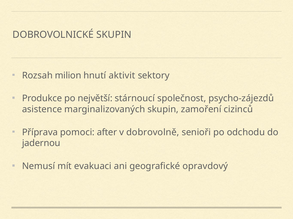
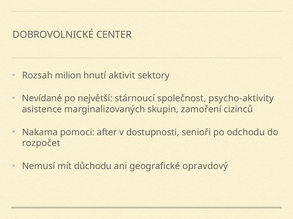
DOBROVOLNICKÉ SKUPIN: SKUPIN -> CENTER
Produkce: Produkce -> Nevídané
psycho-zájezdů: psycho-zájezdů -> psycho-aktivity
Příprava: Příprava -> Nakama
dobrovolně: dobrovolně -> dostupnosti
jadernou: jadernou -> rozpočet
evakuaci: evakuaci -> důchodu
